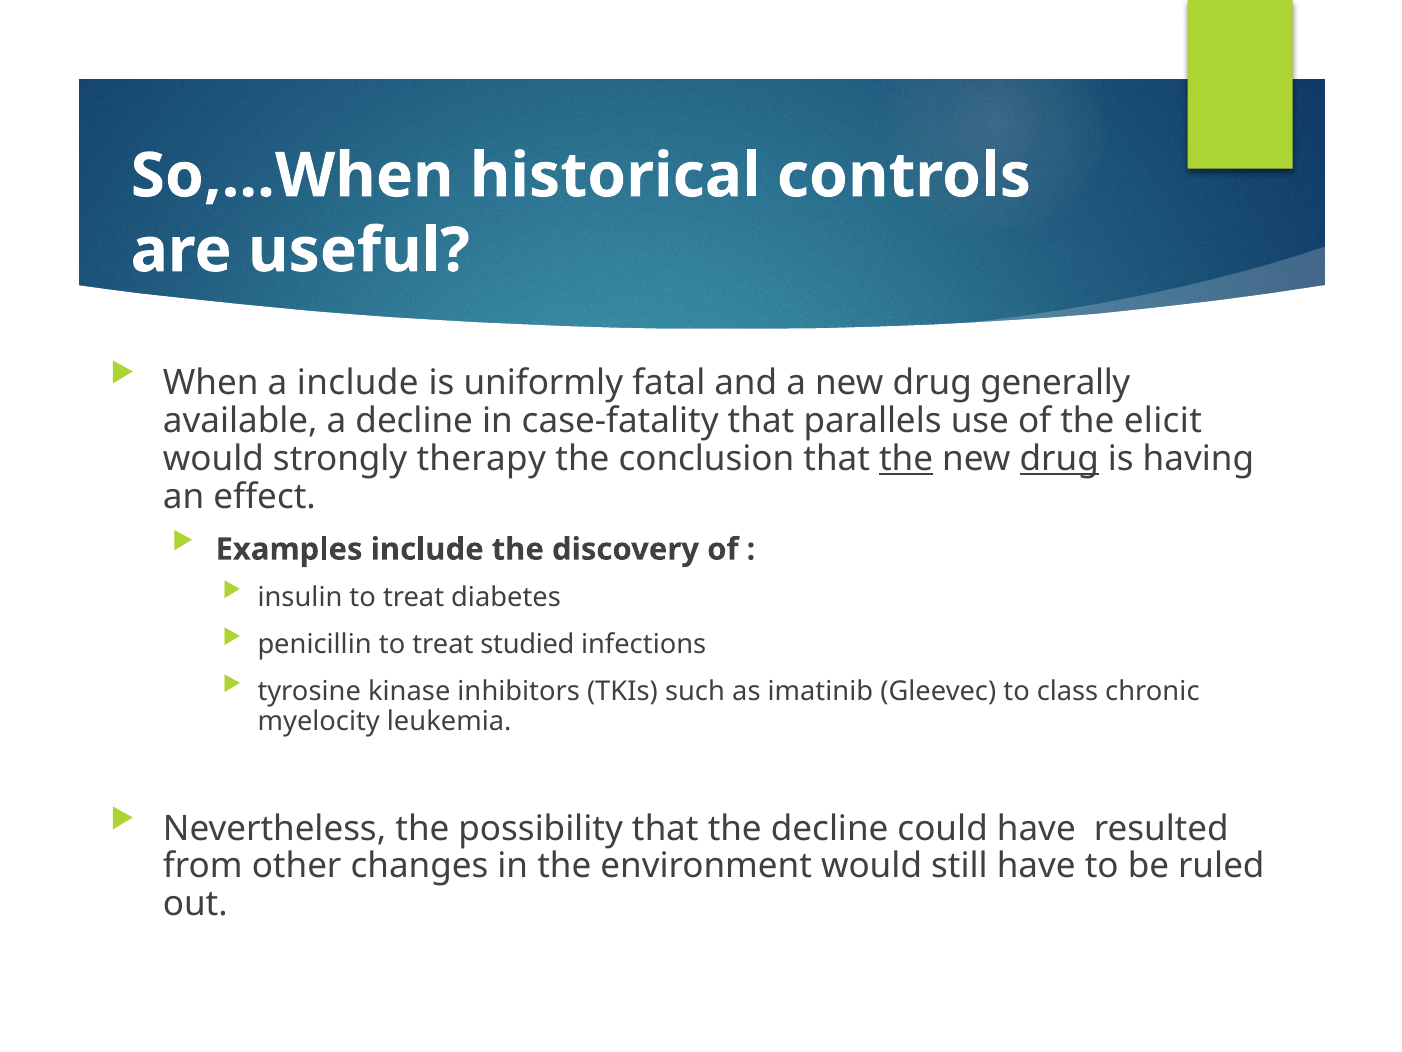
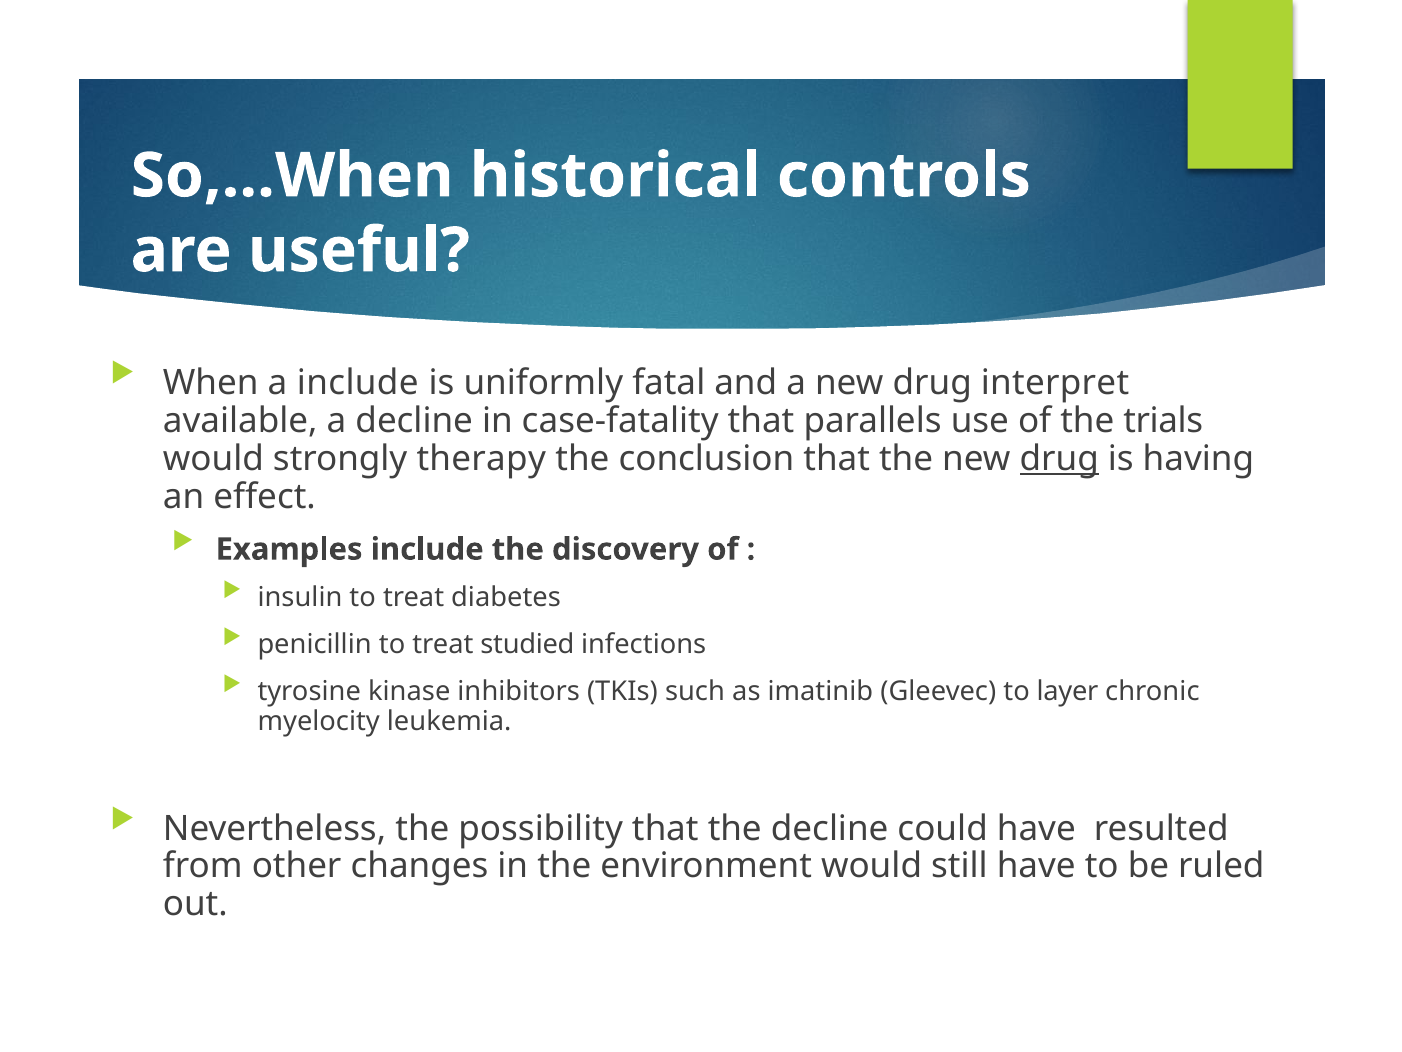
generally: generally -> interpret
elicit: elicit -> trials
the at (906, 459) underline: present -> none
class: class -> layer
